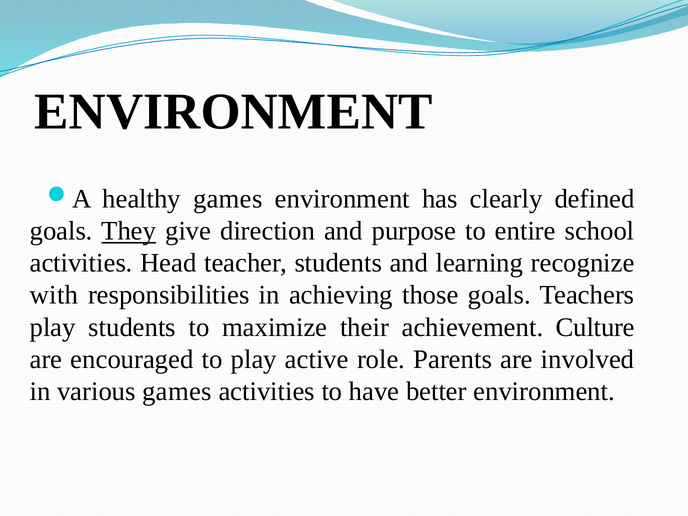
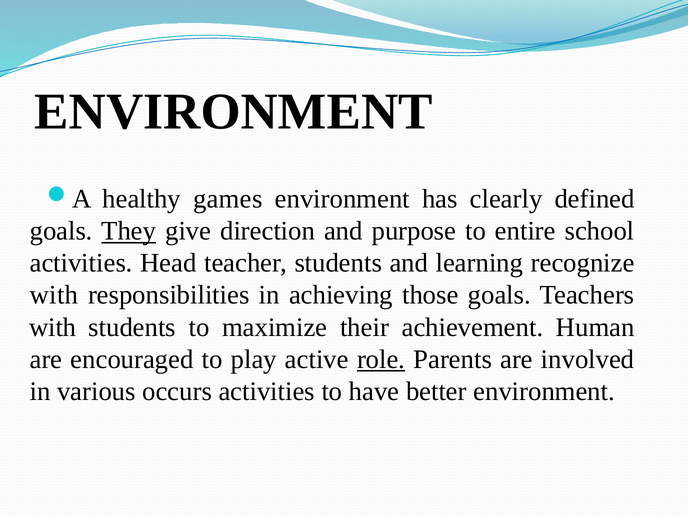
play at (53, 327): play -> with
Culture: Culture -> Human
role underline: none -> present
various games: games -> occurs
